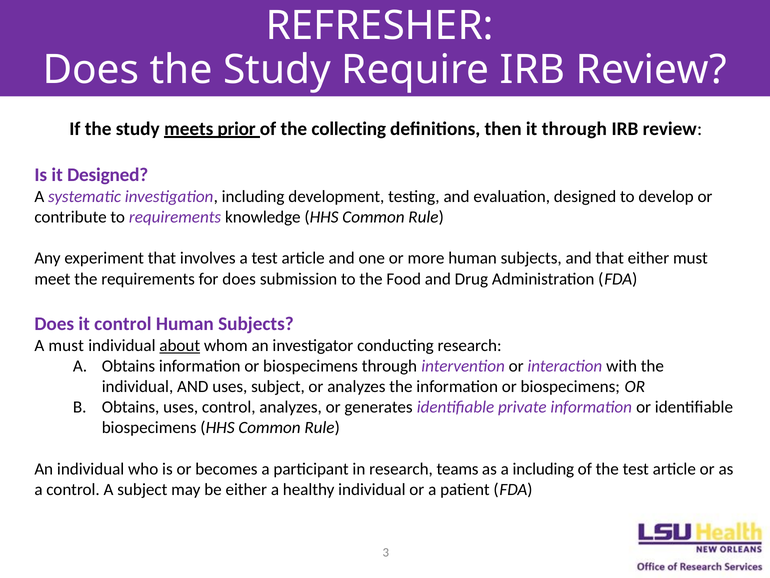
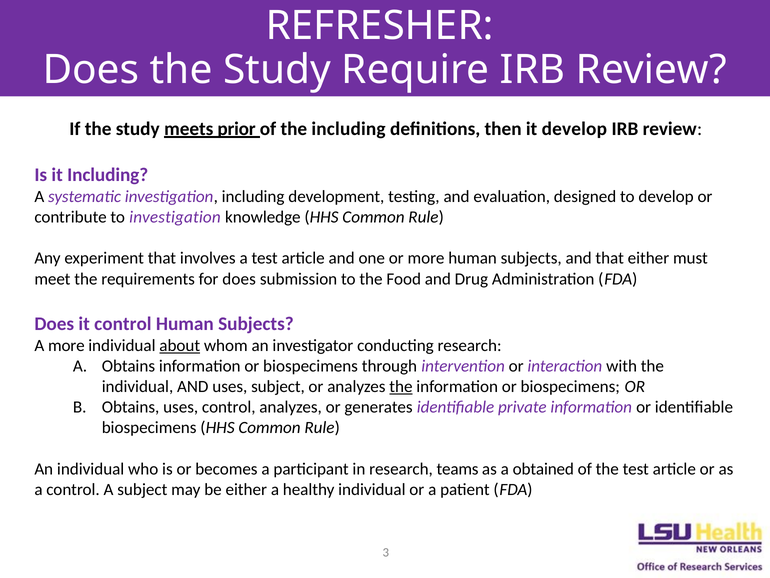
the collecting: collecting -> including
it through: through -> develop
it Designed: Designed -> Including
to requirements: requirements -> investigation
A must: must -> more
the at (401, 386) underline: none -> present
a including: including -> obtained
